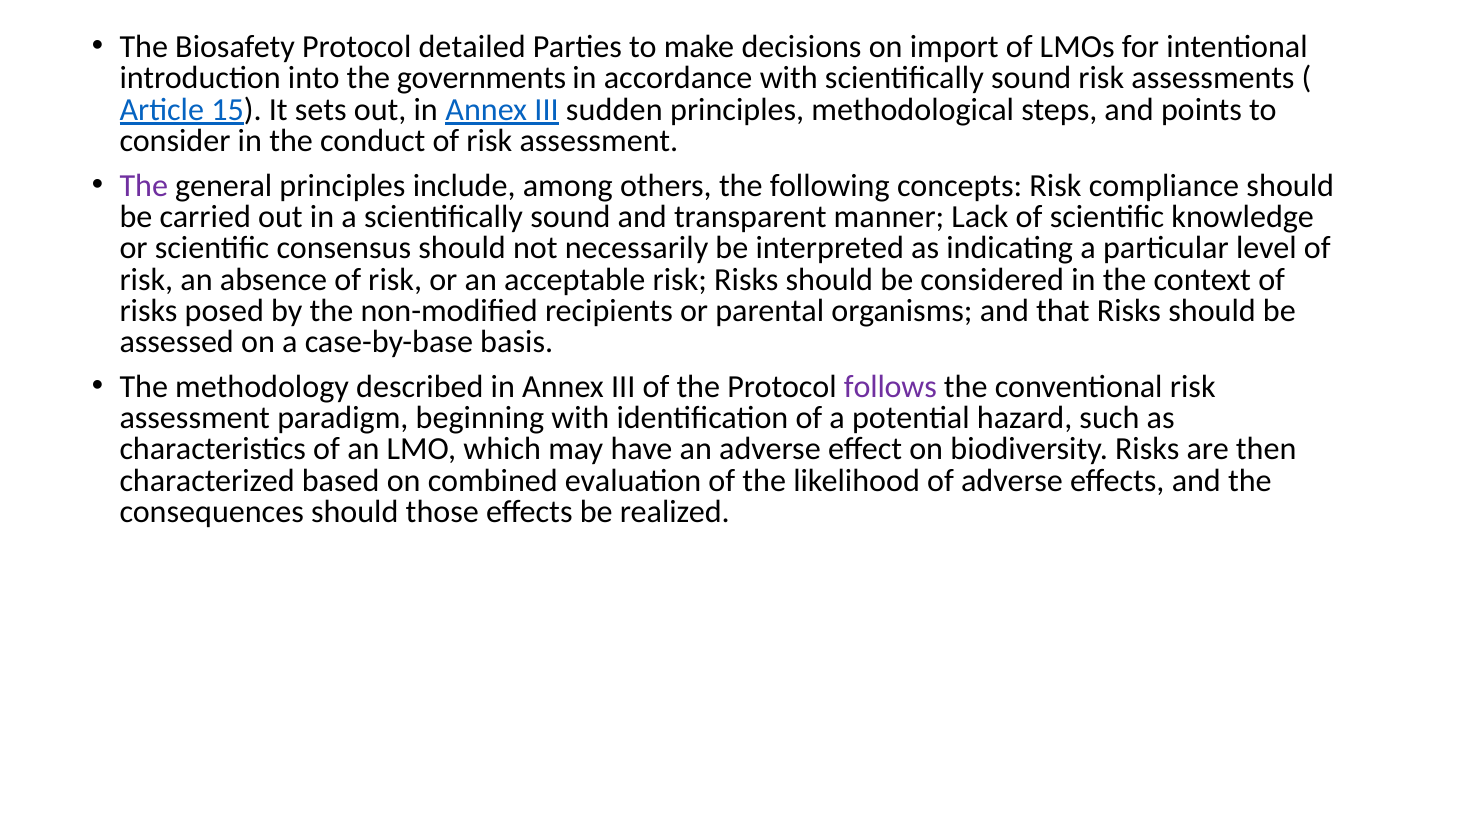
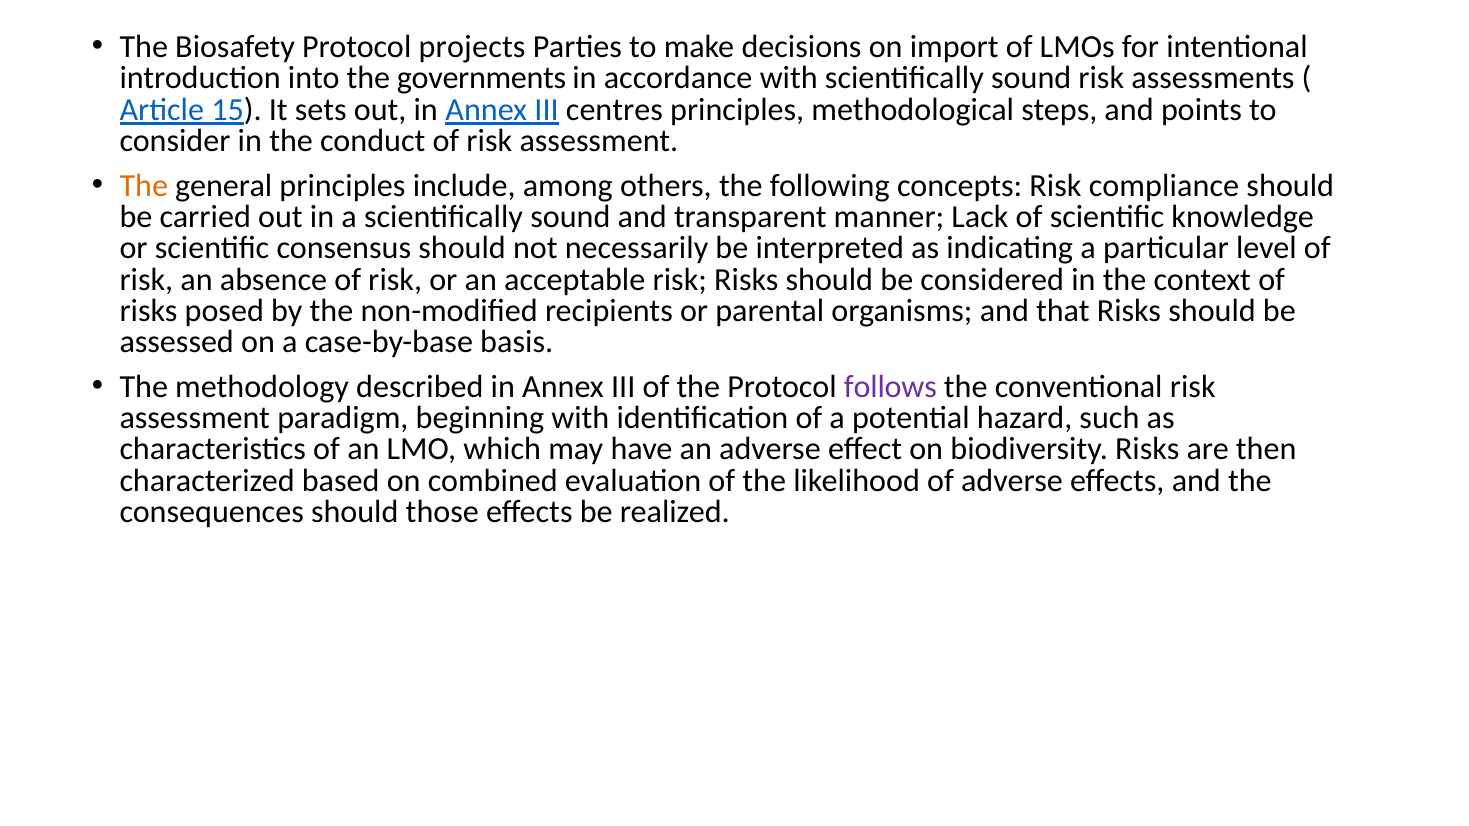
detailed: detailed -> projects
sudden: sudden -> centres
The at (144, 186) colour: purple -> orange
